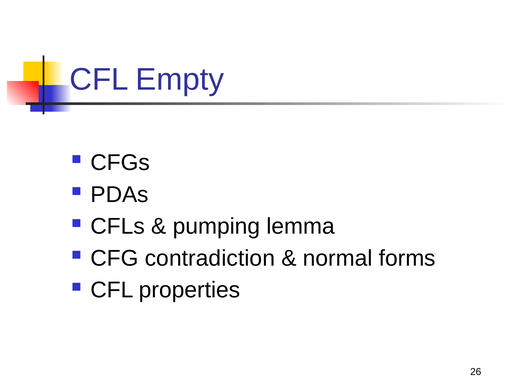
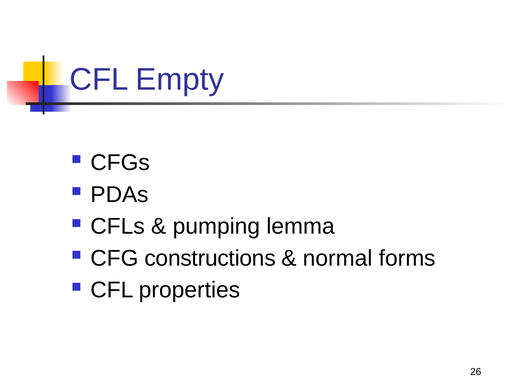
contradiction: contradiction -> constructions
